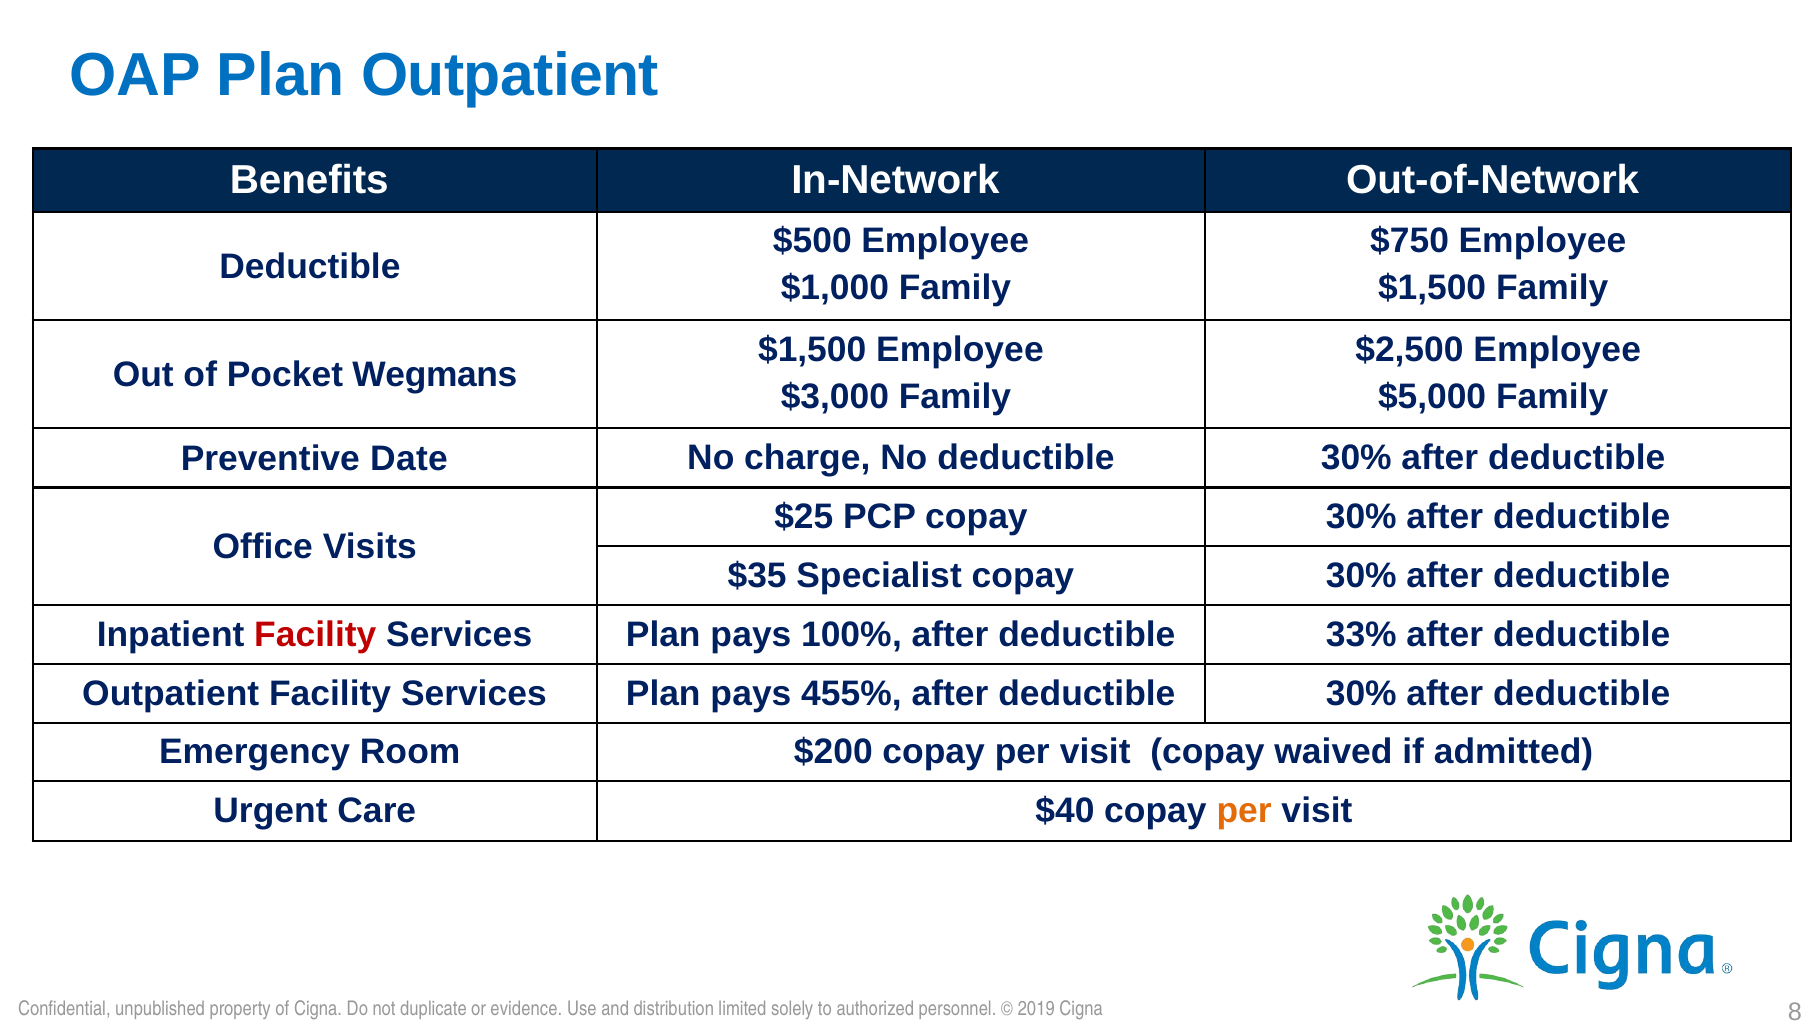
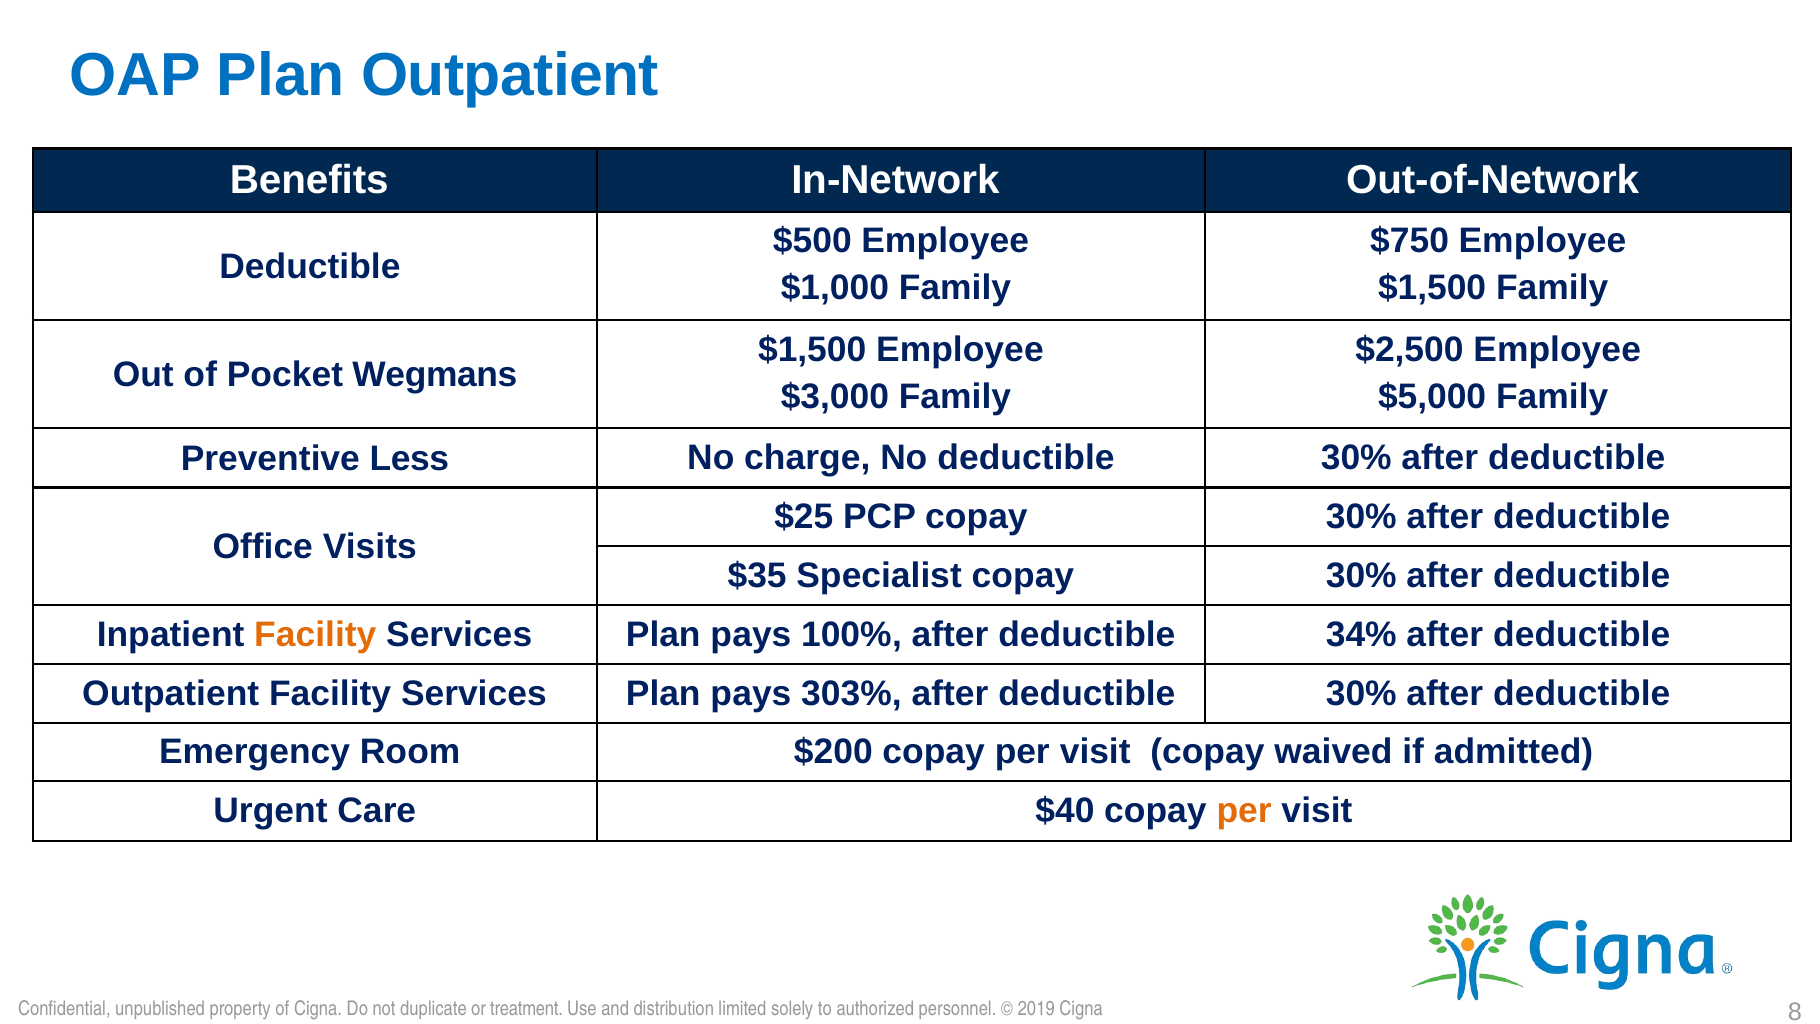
Date: Date -> Less
Facility at (315, 635) colour: red -> orange
33%: 33% -> 34%
455%: 455% -> 303%
evidence: evidence -> treatment
